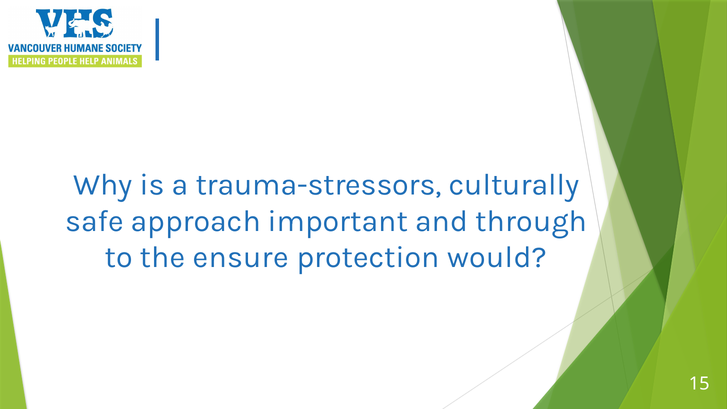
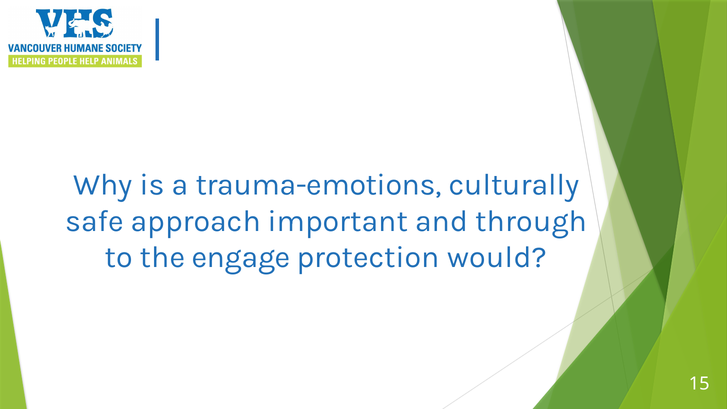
trauma-stressors: trauma-stressors -> trauma-emotions
ensure: ensure -> engage
